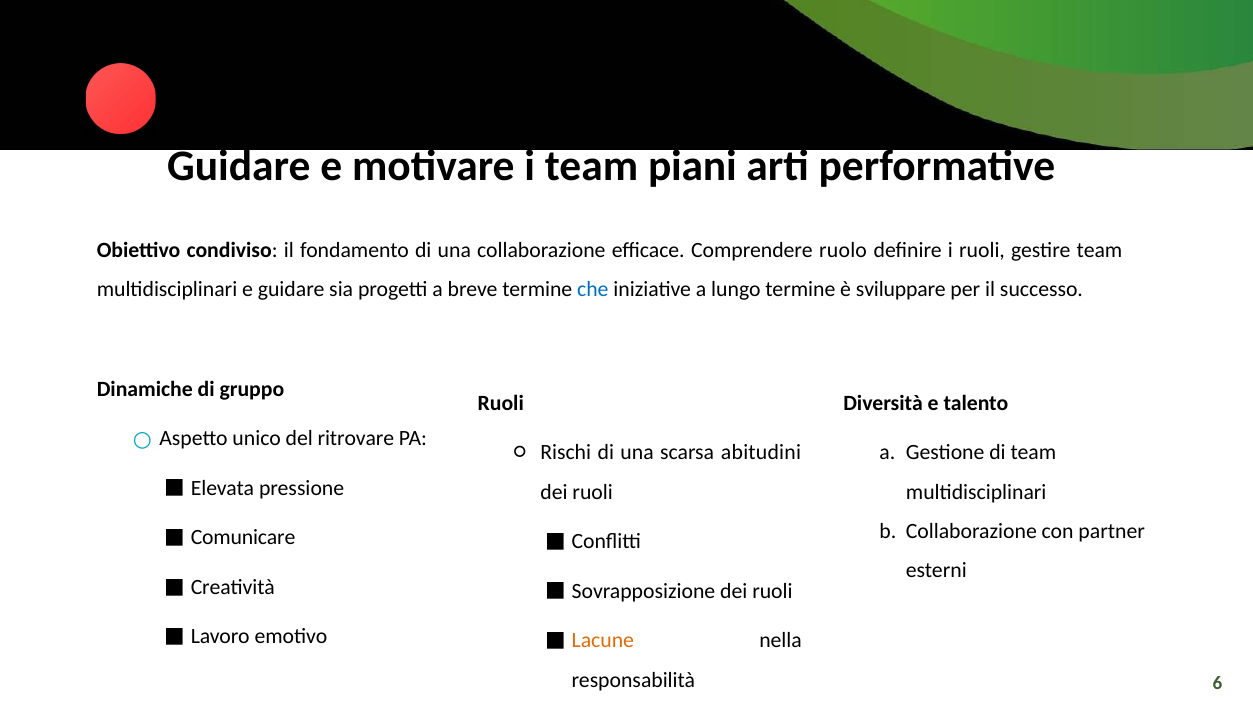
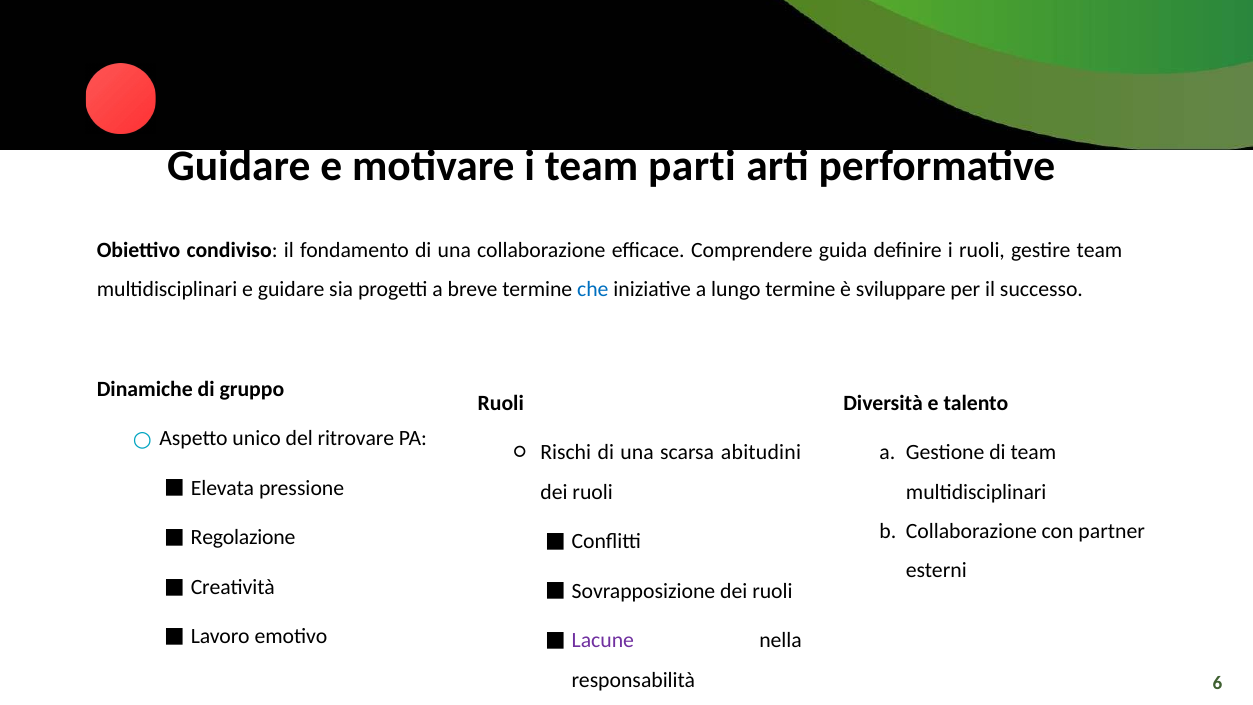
piani: piani -> parti
ruolo: ruolo -> guida
Comunicare: Comunicare -> Regolazione
Lacune colour: orange -> purple
